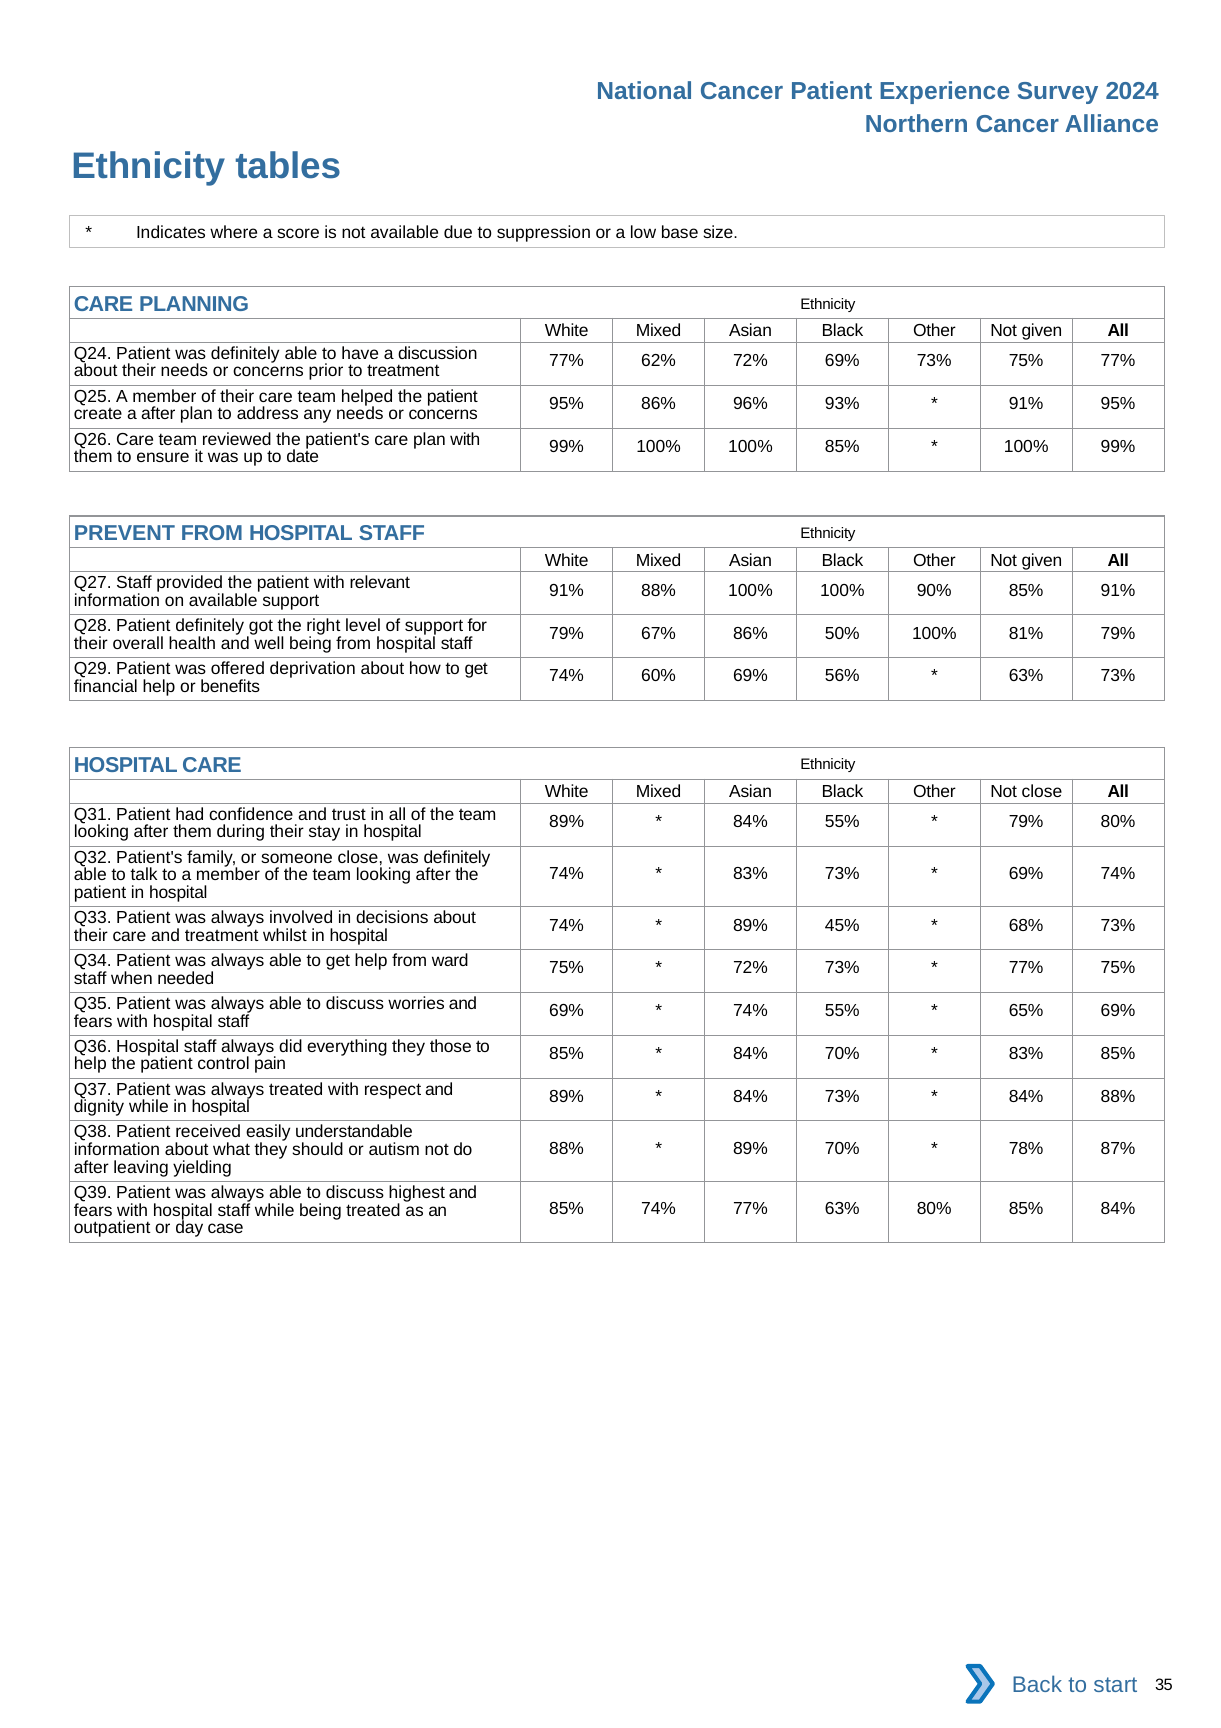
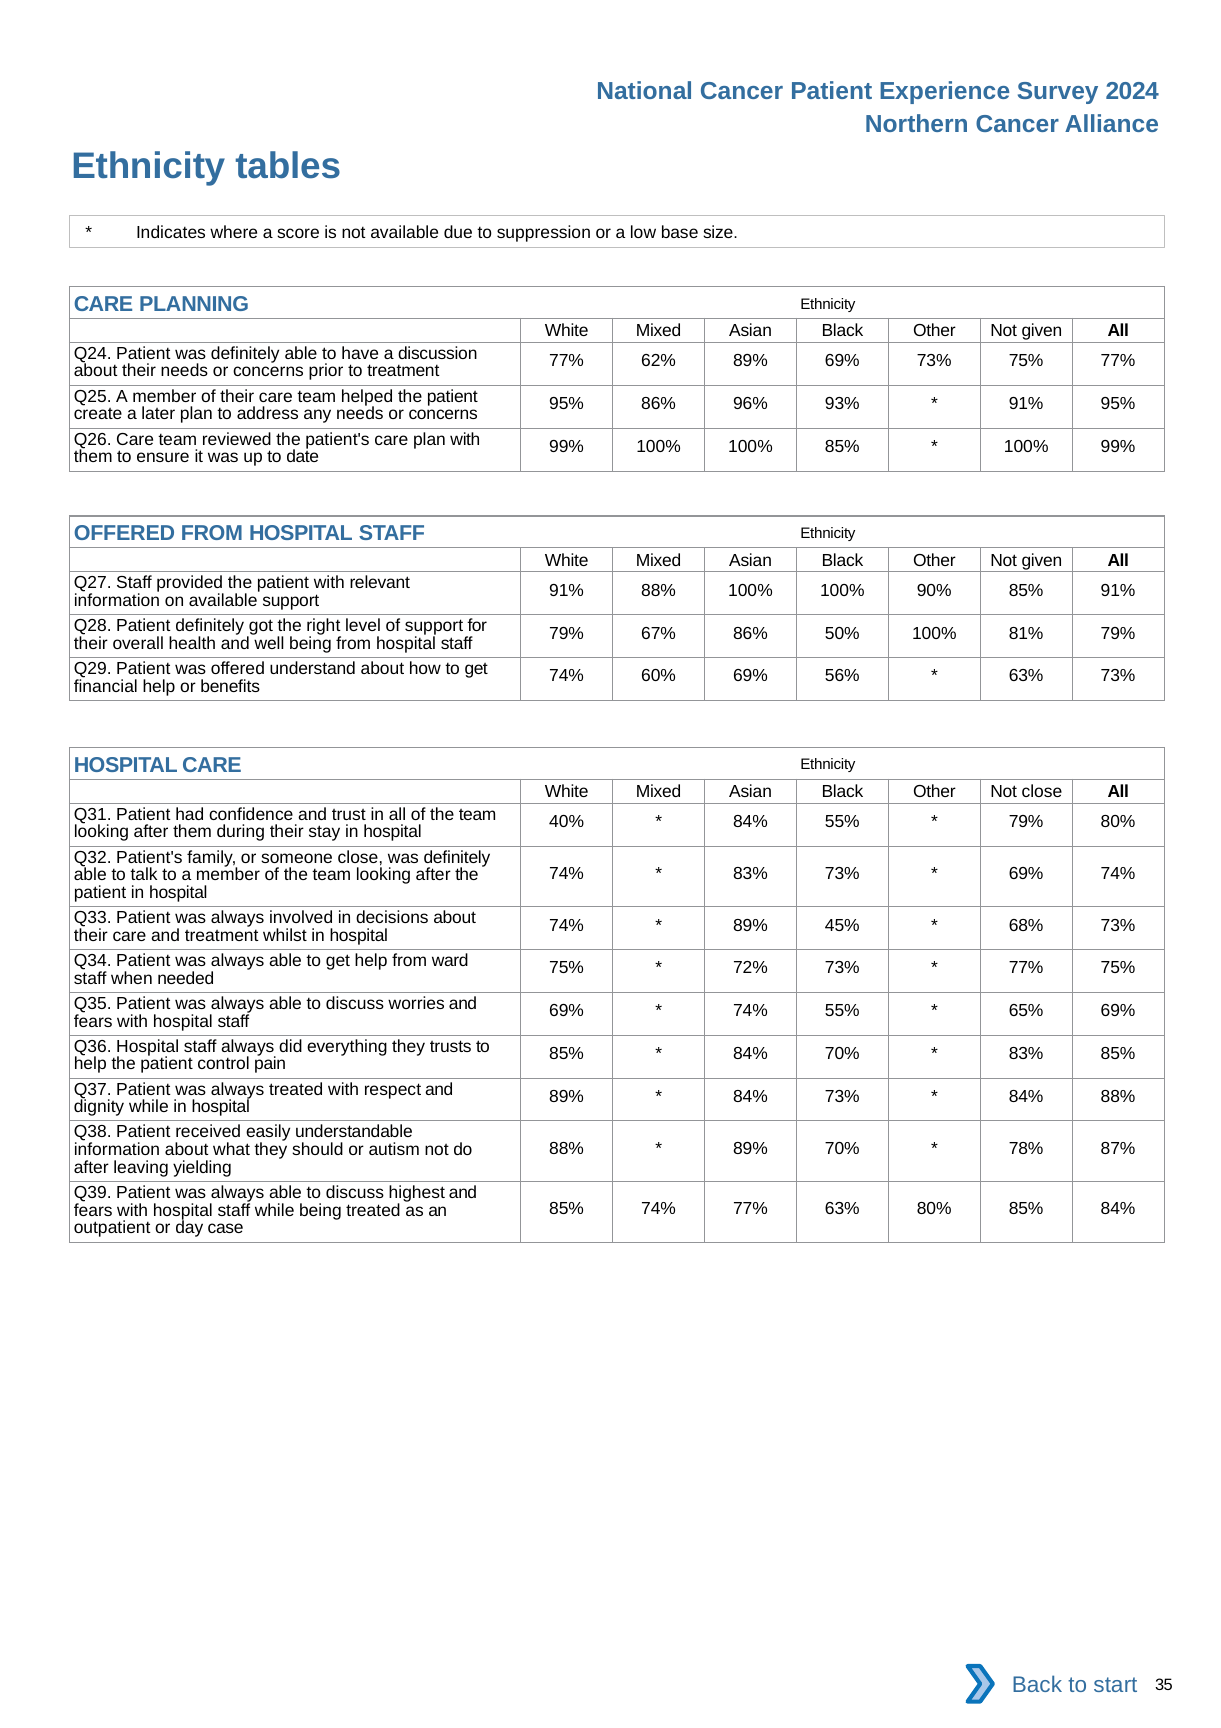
62% 72%: 72% -> 89%
a after: after -> later
PREVENT at (124, 534): PREVENT -> OFFERED
deprivation: deprivation -> understand
89% at (567, 822): 89% -> 40%
those: those -> trusts
